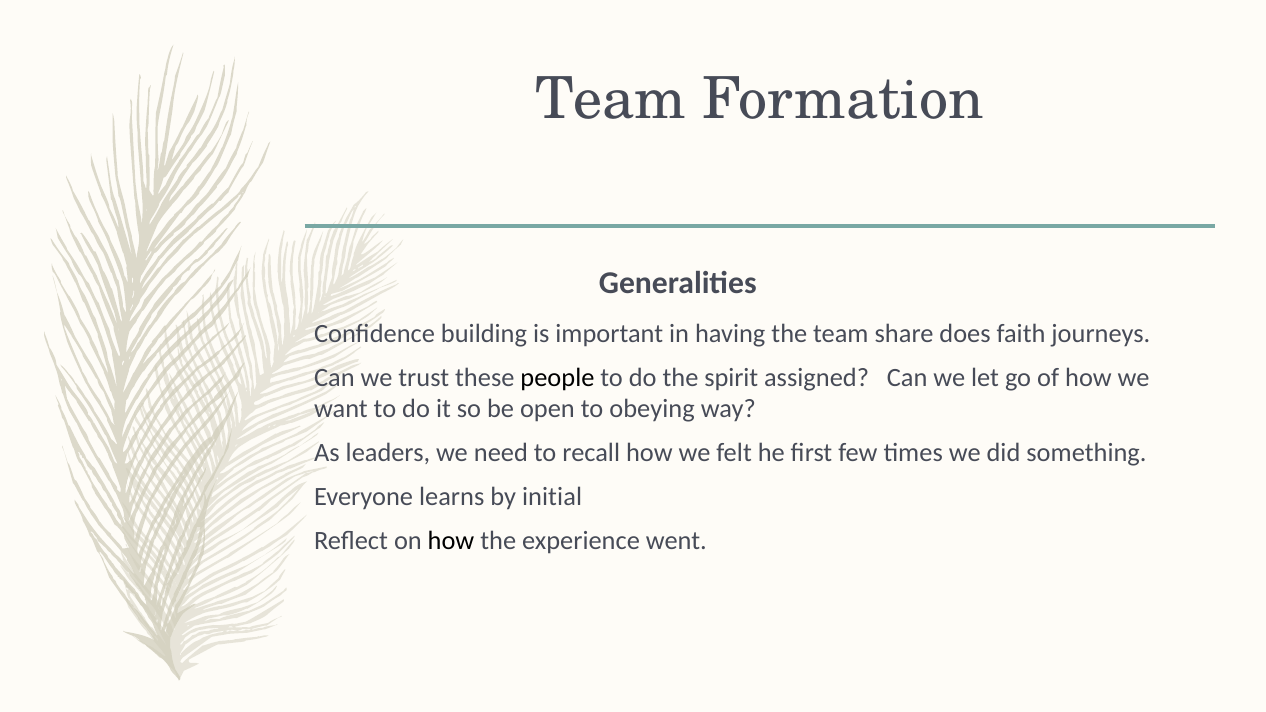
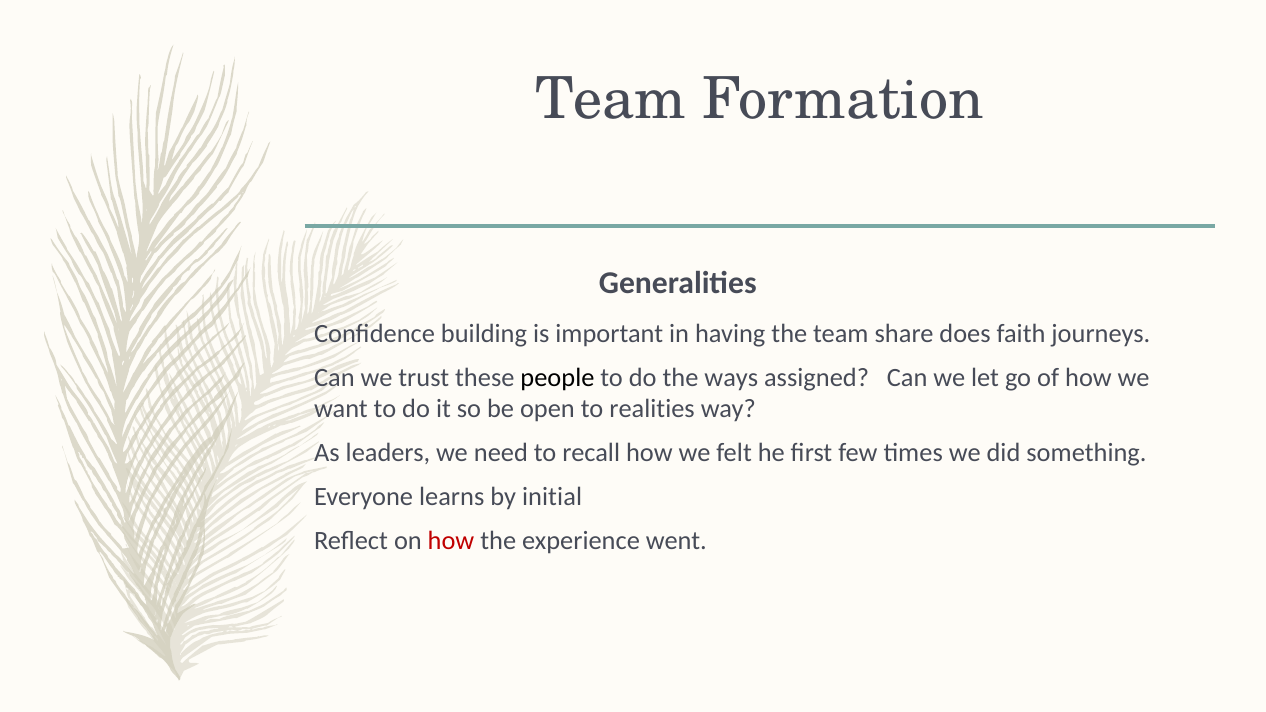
spirit: spirit -> ways
obeying: obeying -> realities
how at (451, 541) colour: black -> red
